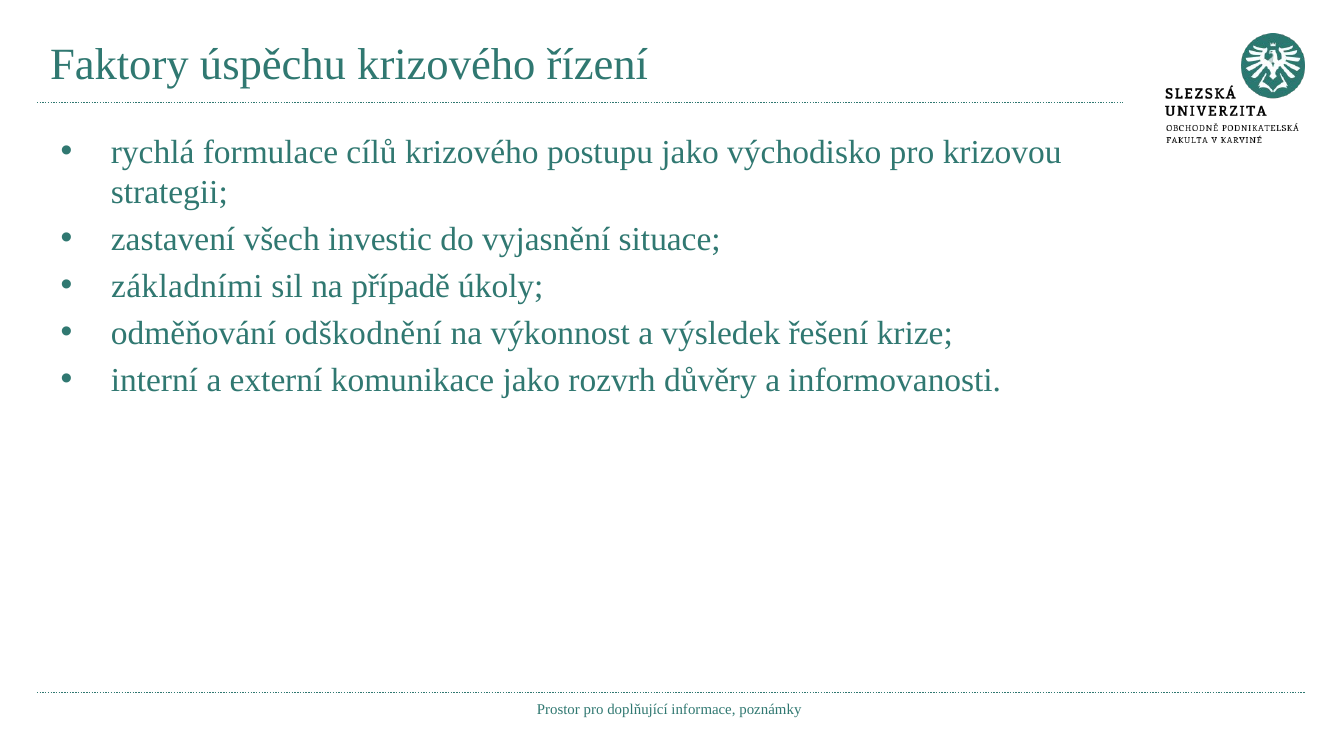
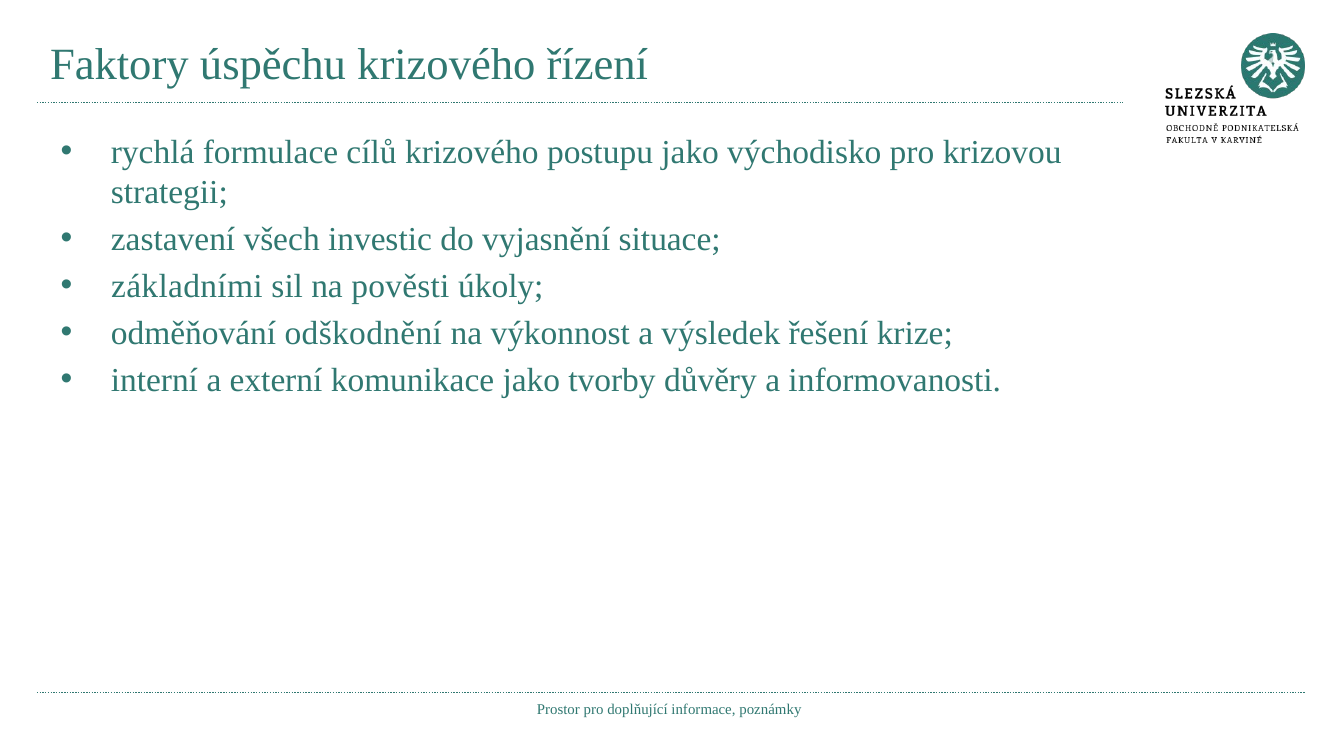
případě: případě -> pověsti
rozvrh: rozvrh -> tvorby
